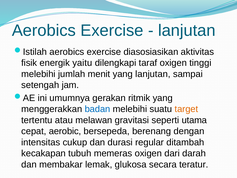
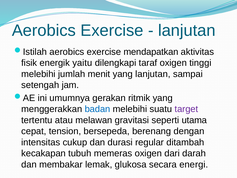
diasosiasikan: diasosiasikan -> mendapatkan
target colour: orange -> purple
aerobic: aerobic -> tension
teratur: teratur -> energi
